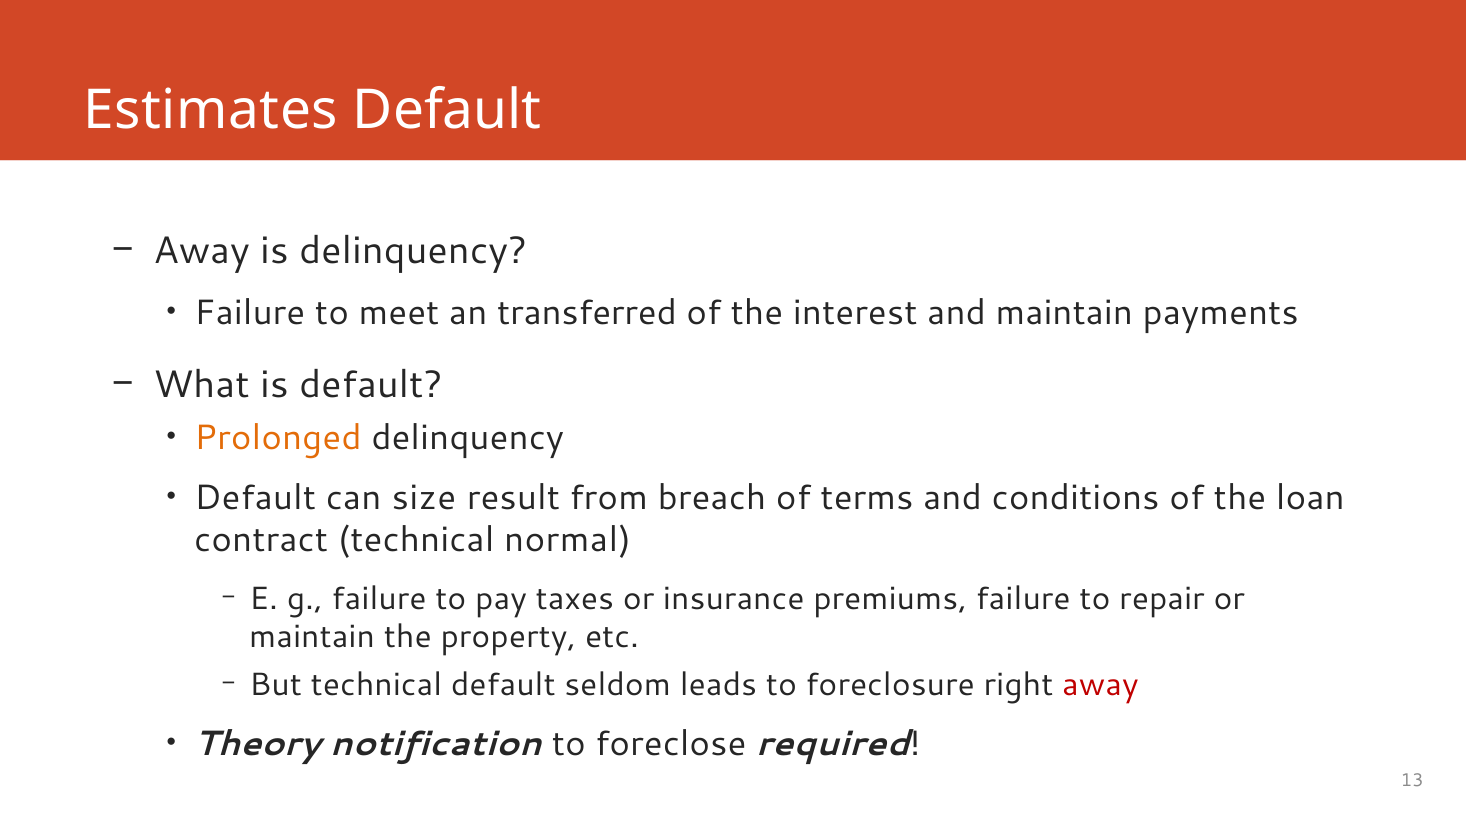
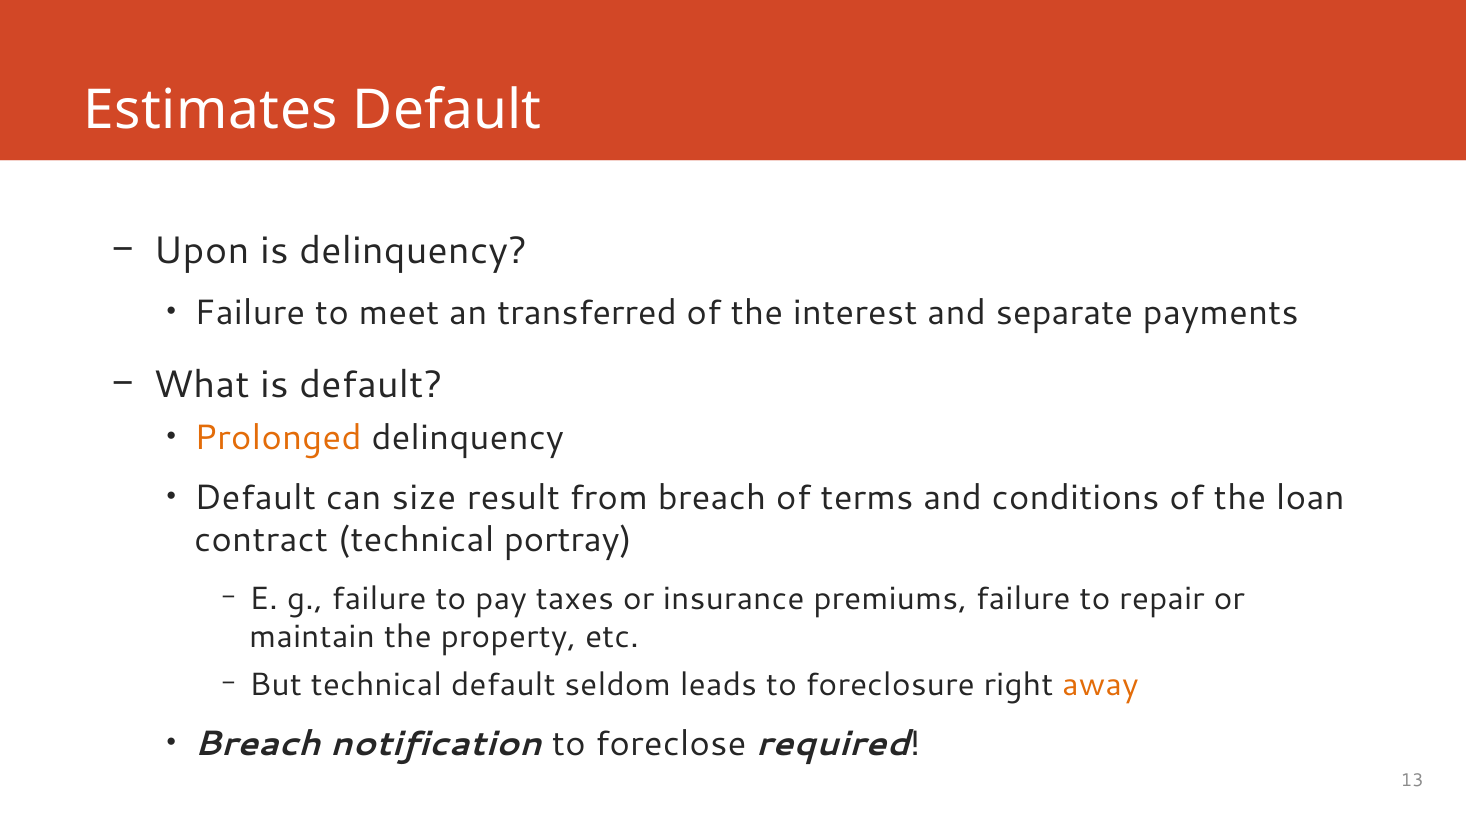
Away at (201, 251): Away -> Upon
and maintain: maintain -> separate
normal: normal -> portray
away at (1100, 684) colour: red -> orange
Theory at (257, 743): Theory -> Breach
